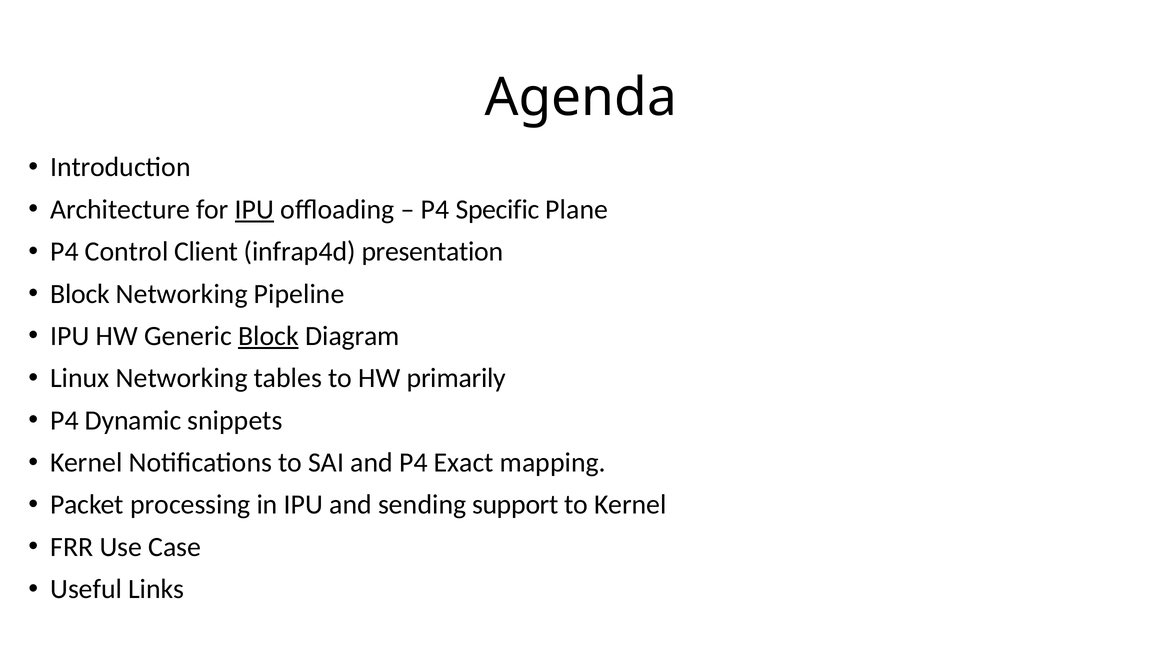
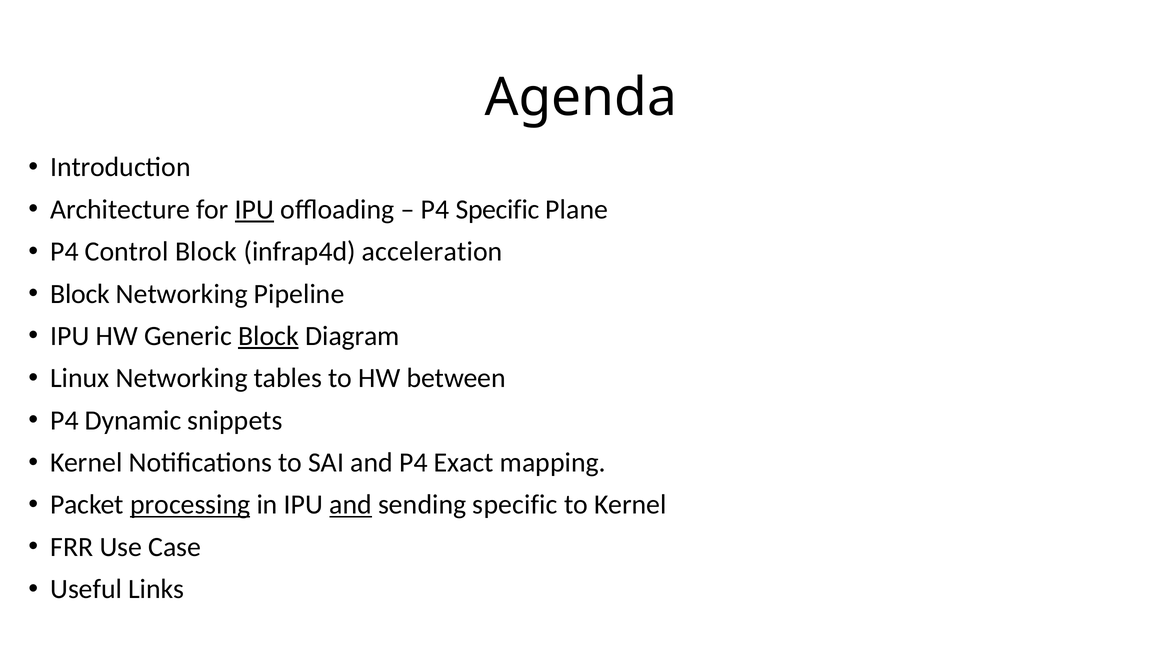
Control Client: Client -> Block
presentation: presentation -> acceleration
primarily: primarily -> between
processing underline: none -> present
and at (351, 505) underline: none -> present
sending support: support -> specific
